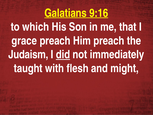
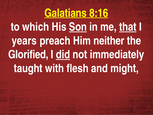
9:16: 9:16 -> 8:16
Son underline: none -> present
that underline: none -> present
grace: grace -> years
Him preach: preach -> neither
Judaism: Judaism -> Glorified
